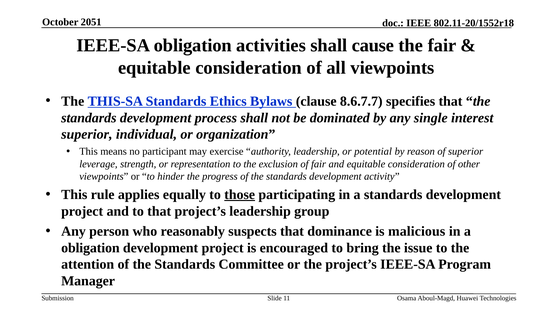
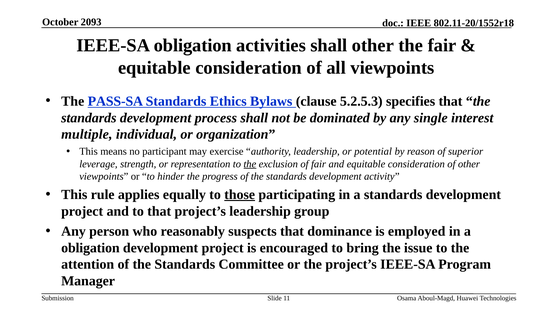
2051: 2051 -> 2093
shall cause: cause -> other
THIS-SA: THIS-SA -> PASS-SA
8.6.7.7: 8.6.7.7 -> 5.2.5.3
superior at (87, 134): superior -> multiple
the at (250, 164) underline: none -> present
malicious: malicious -> employed
